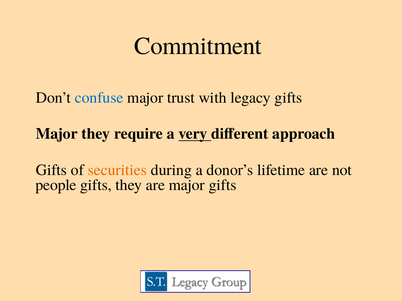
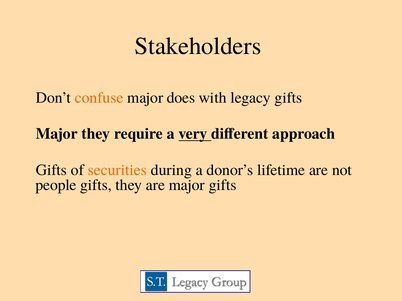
Commitment: Commitment -> Stakeholders
confuse colour: blue -> orange
trust: trust -> does
